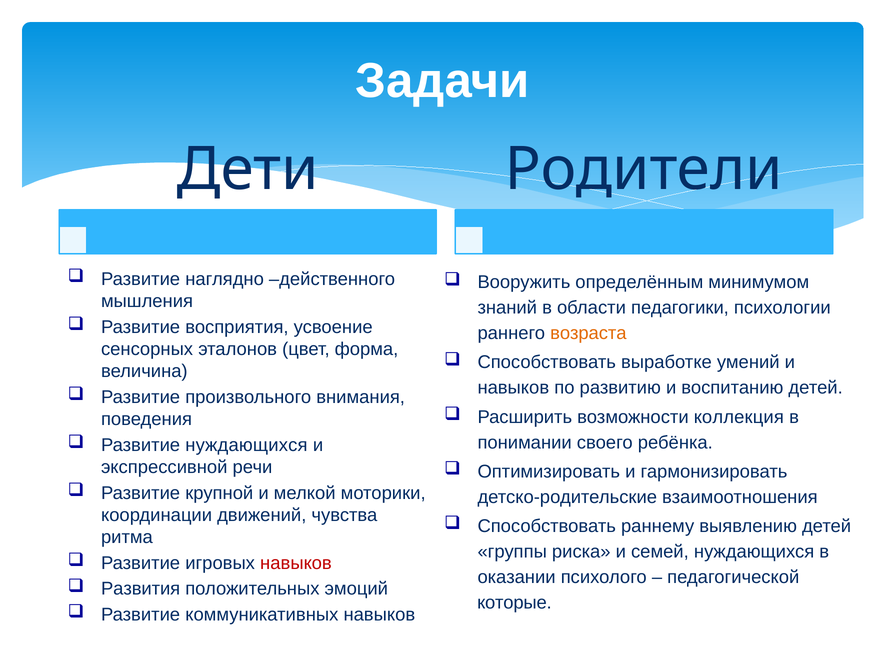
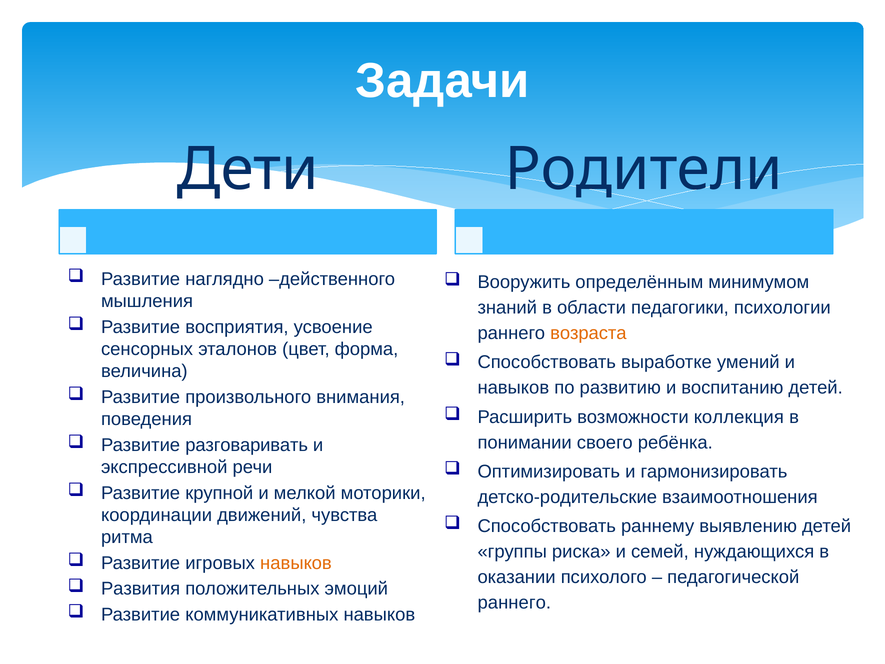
Развитие нуждающихся: нуждающихся -> разговаривать
навыков at (296, 563) colour: red -> orange
которые at (514, 602): которые -> раннего
